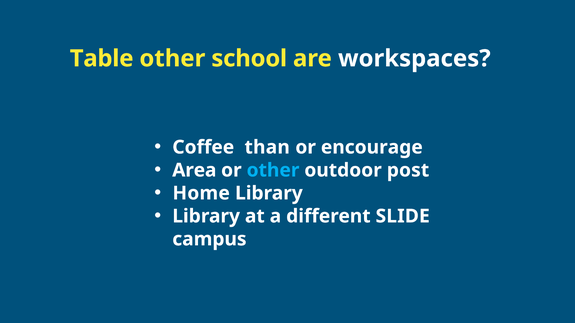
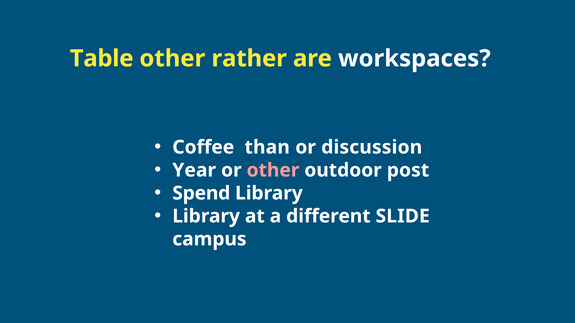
school: school -> rather
encourage: encourage -> discussion
Area: Area -> Year
other at (273, 170) colour: light blue -> pink
Home: Home -> Spend
